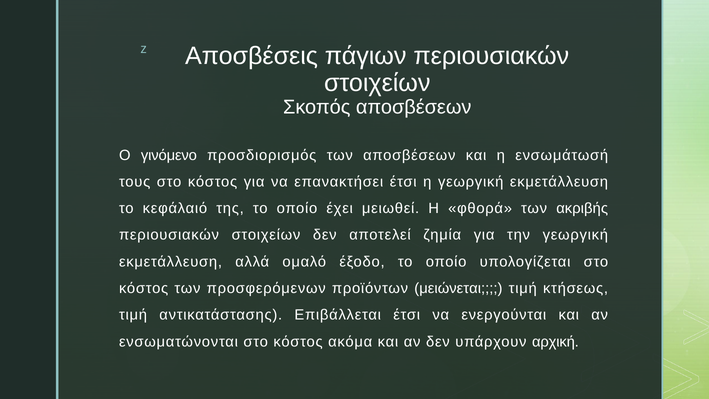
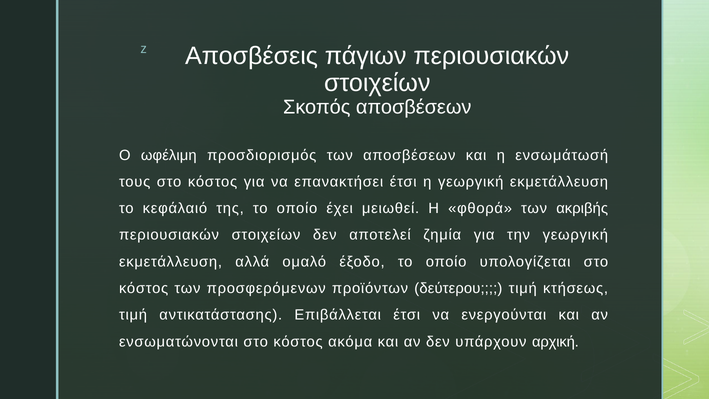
γινόμενο: γινόμενο -> ωφέλιμη
μειώνεται: μειώνεται -> δεύτερου
